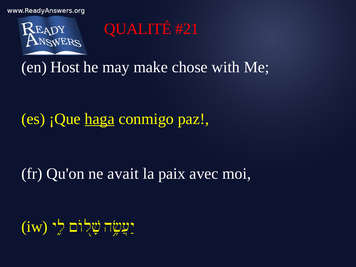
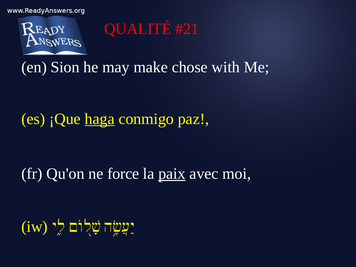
Host: Host -> Sion
avait: avait -> force
paix underline: none -> present
